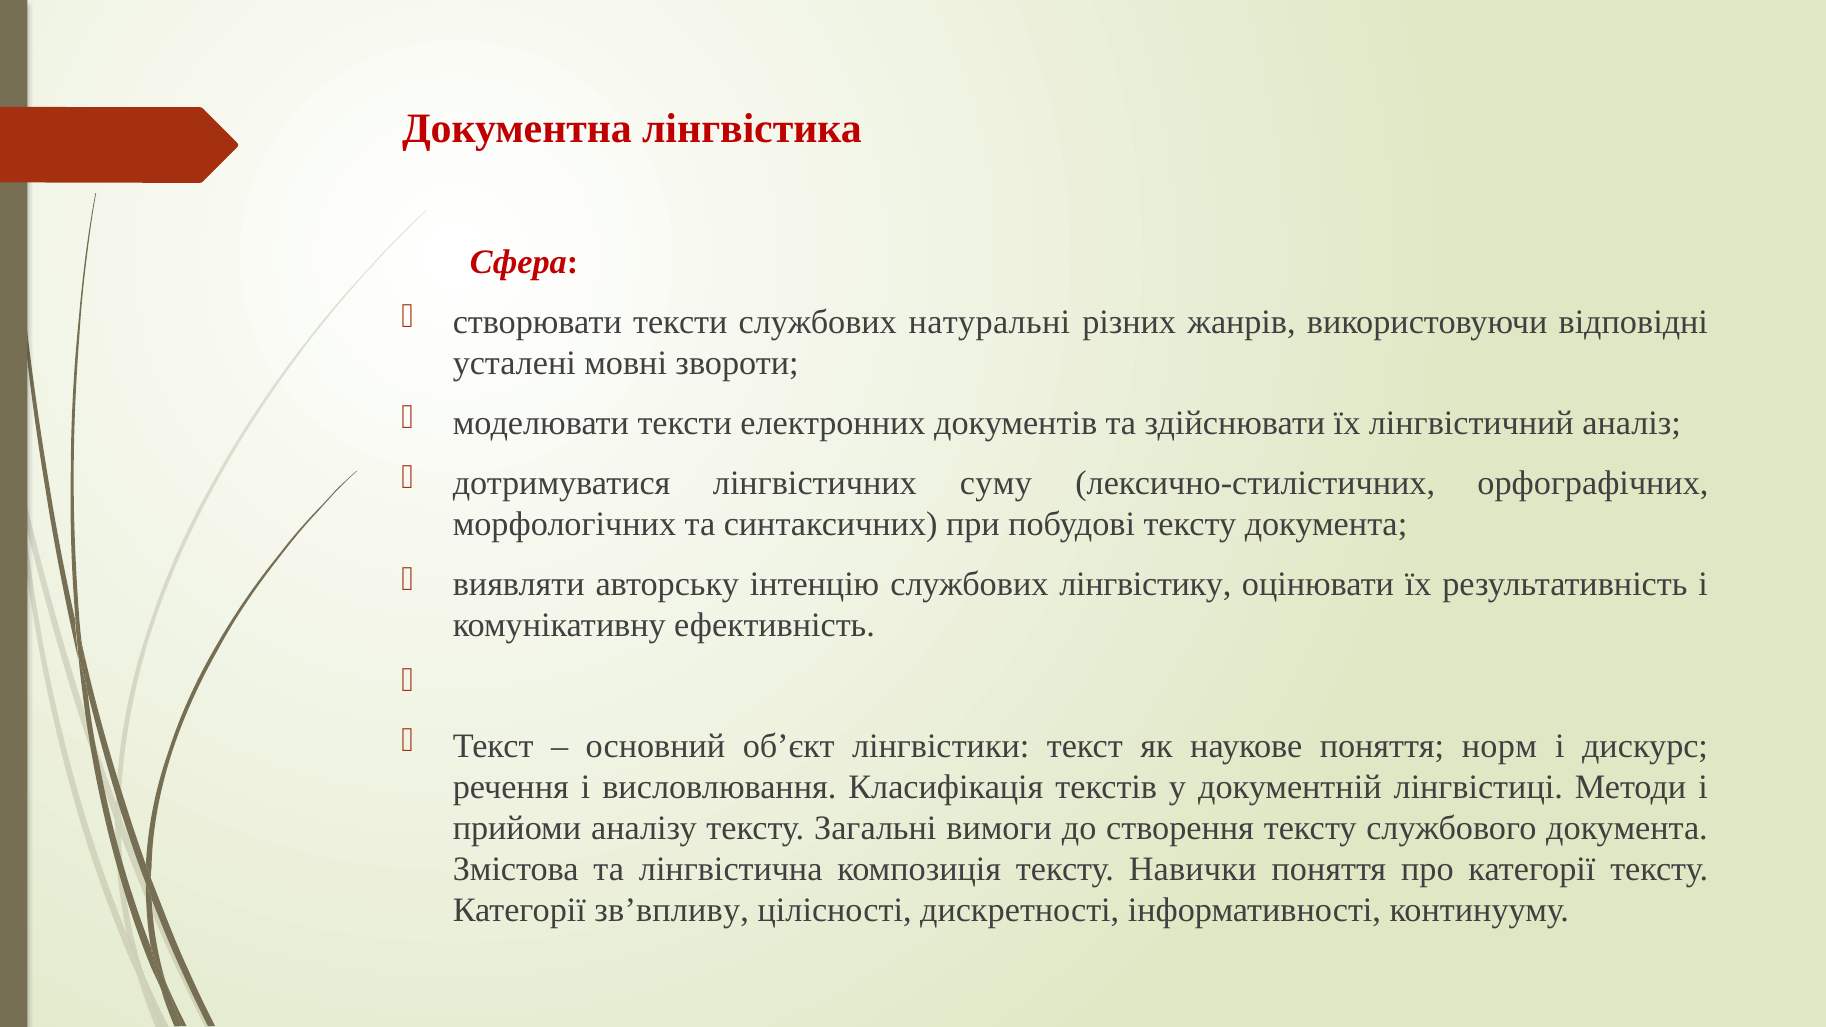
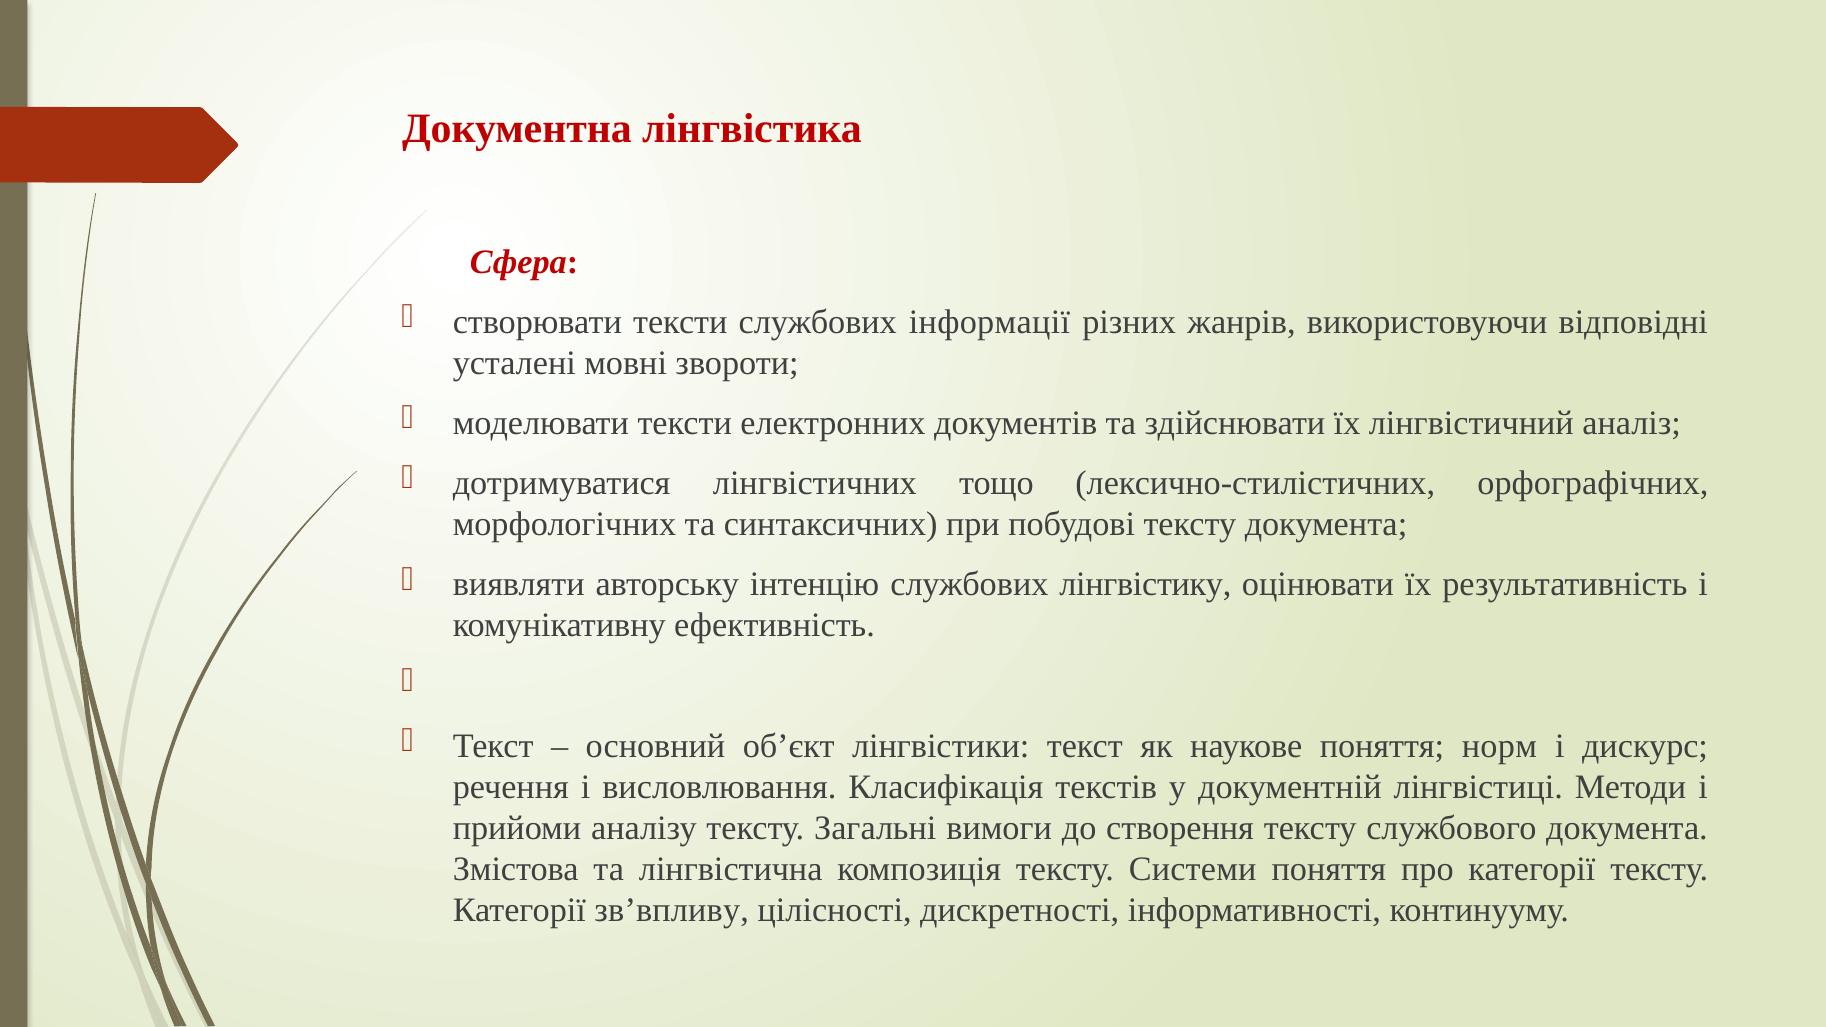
натуральні: натуральні -> інформації
суму: суму -> тощо
Навички: Навички -> Системи
